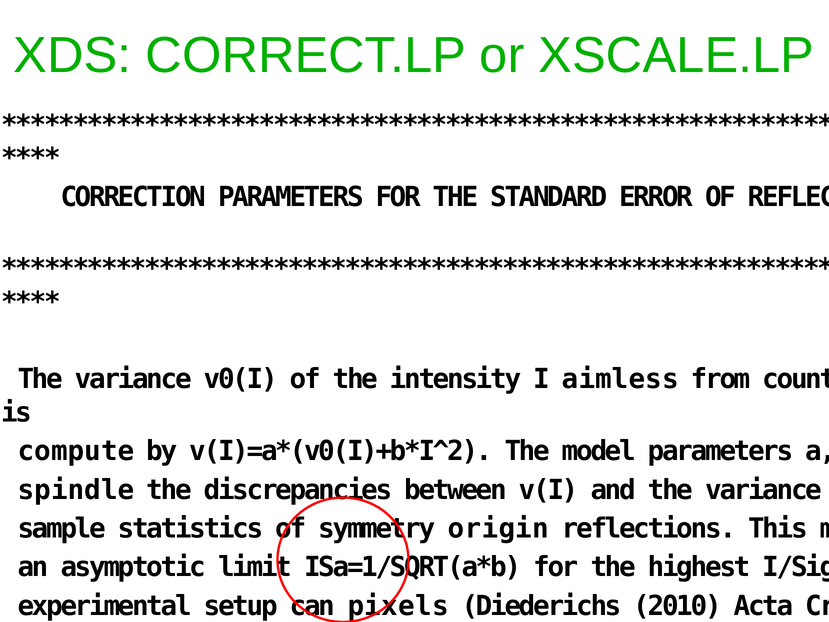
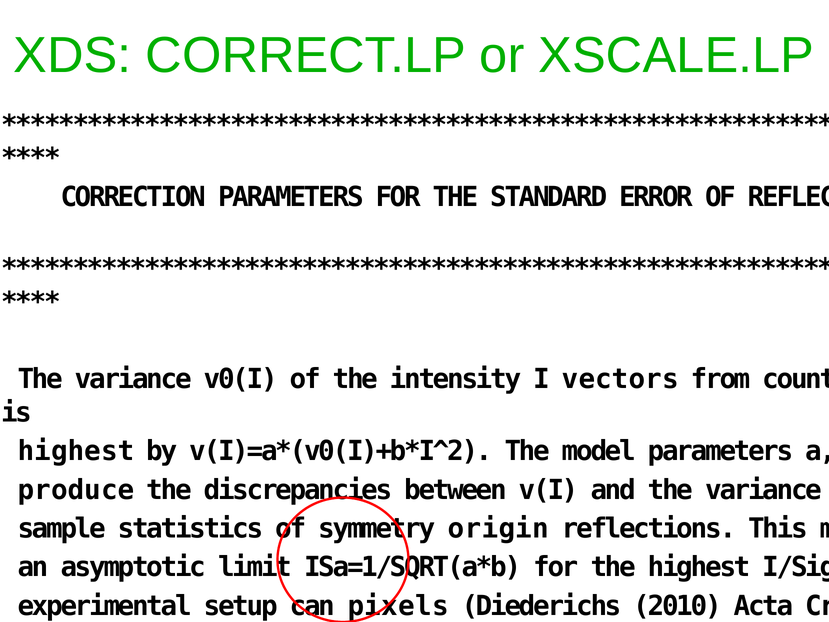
aimless: aimless -> vectors
compute at (76, 451): compute -> highest
spindle: spindle -> produce
